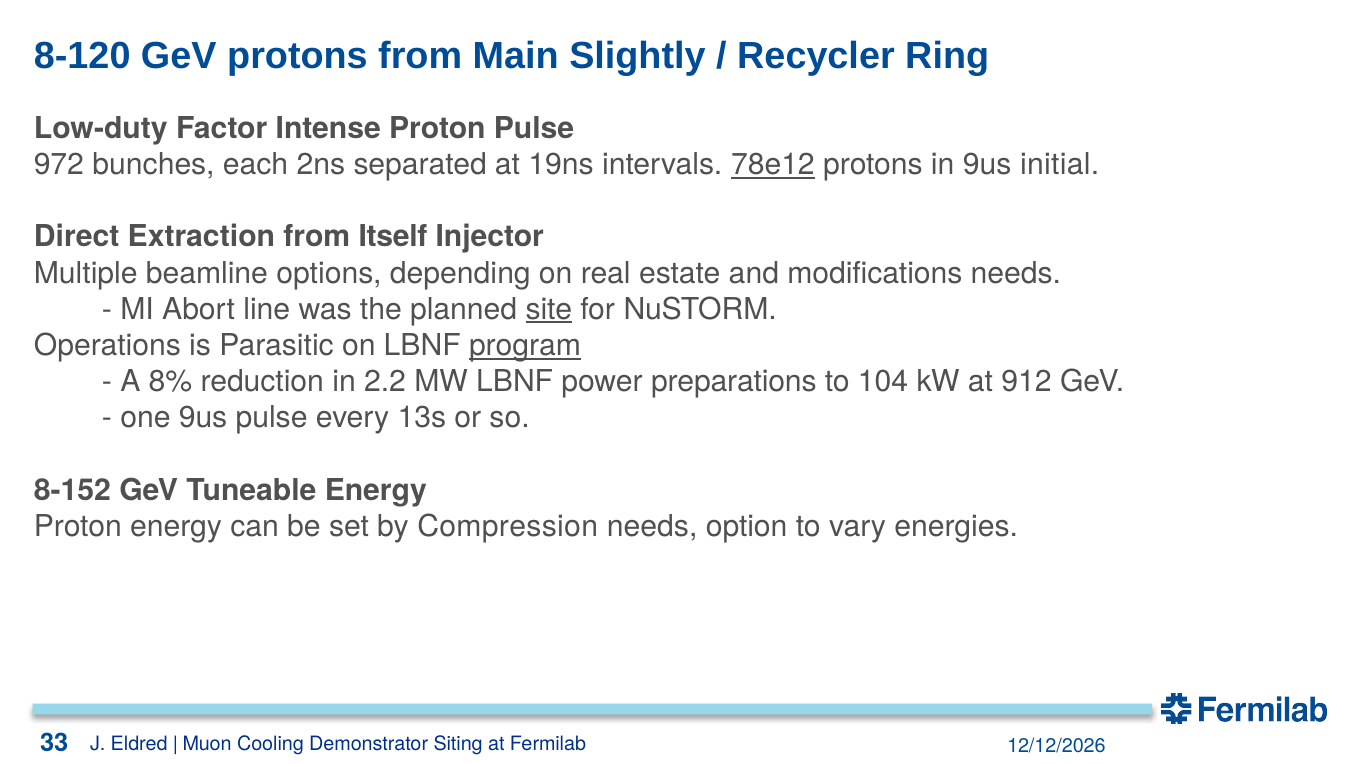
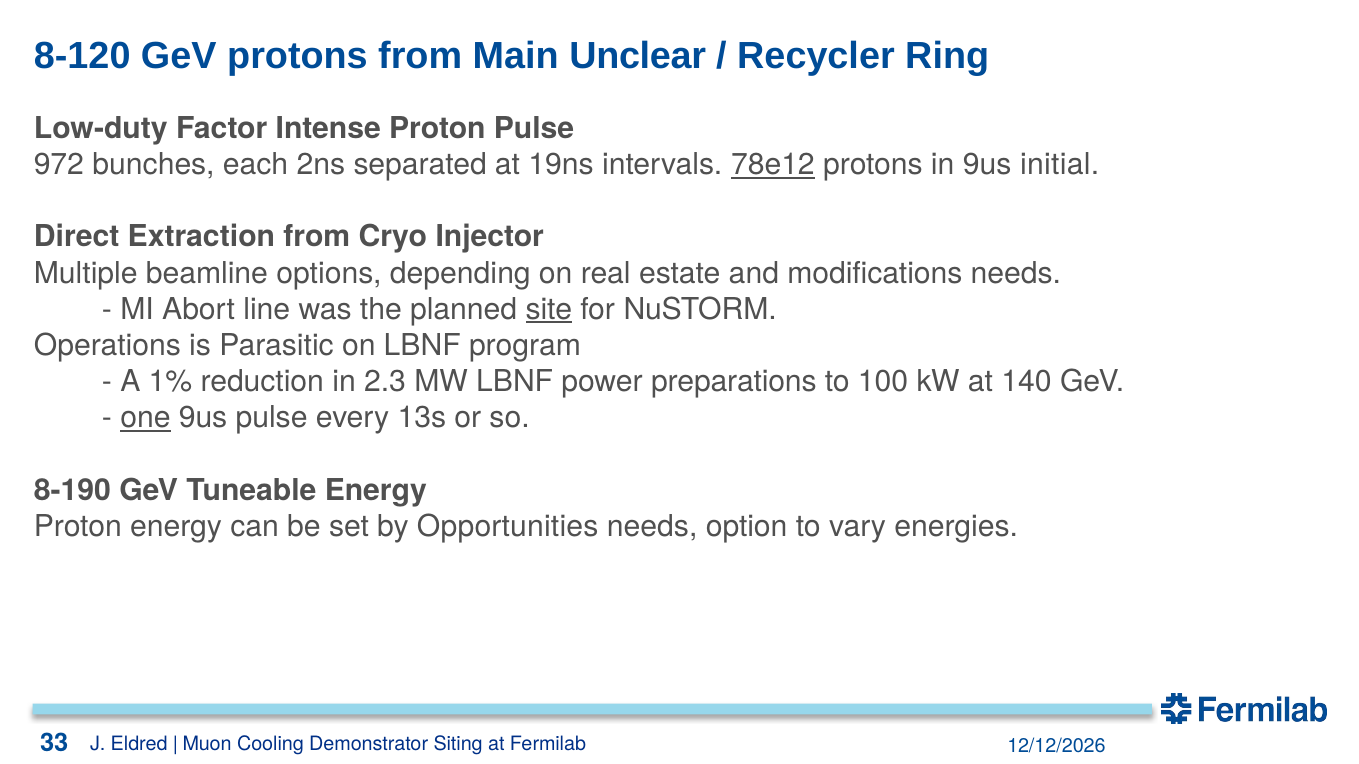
Slightly: Slightly -> Unclear
Itself: Itself -> Cryo
program underline: present -> none
8%: 8% -> 1%
2.2: 2.2 -> 2.3
104: 104 -> 100
912: 912 -> 140
one underline: none -> present
8-152: 8-152 -> 8-190
Compression: Compression -> Opportunities
